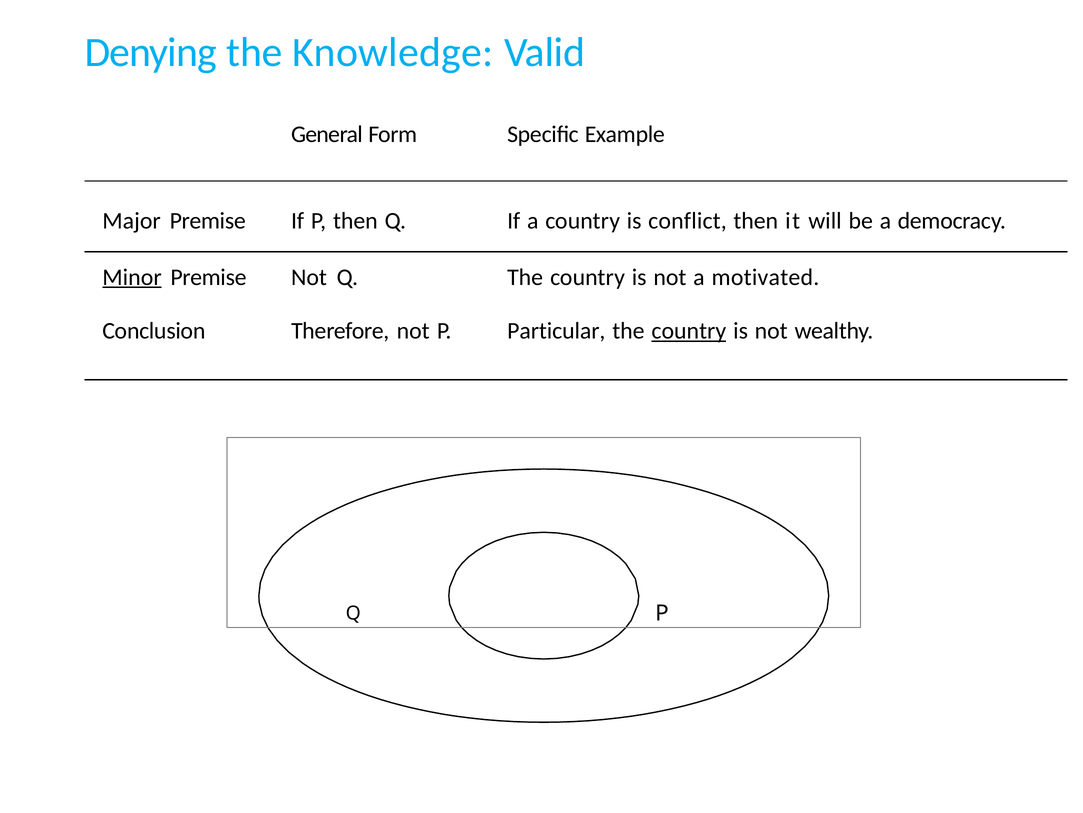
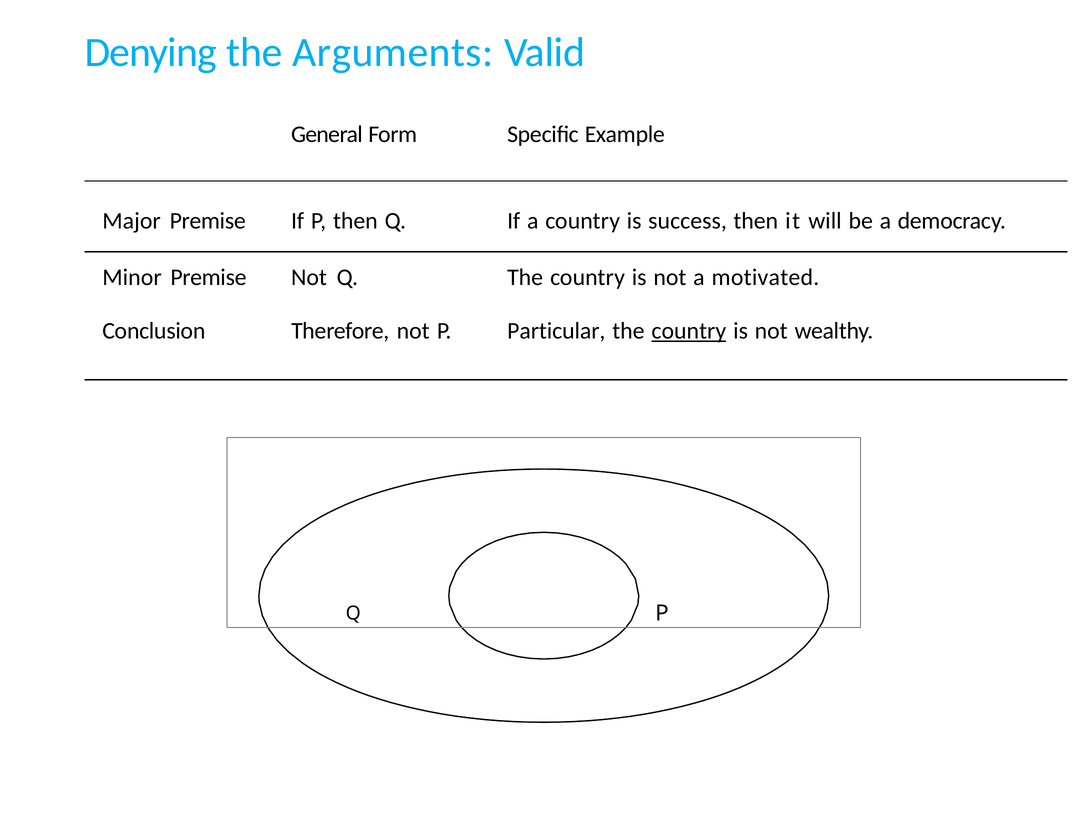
Knowledge: Knowledge -> Arguments
conflict: conflict -> success
Minor underline: present -> none
